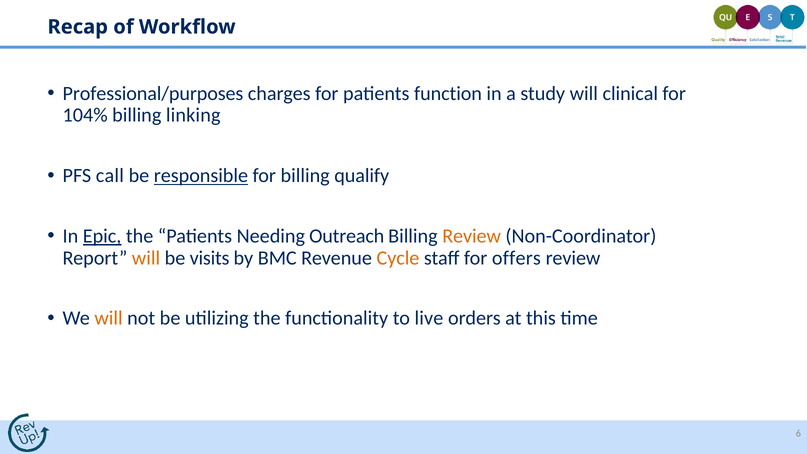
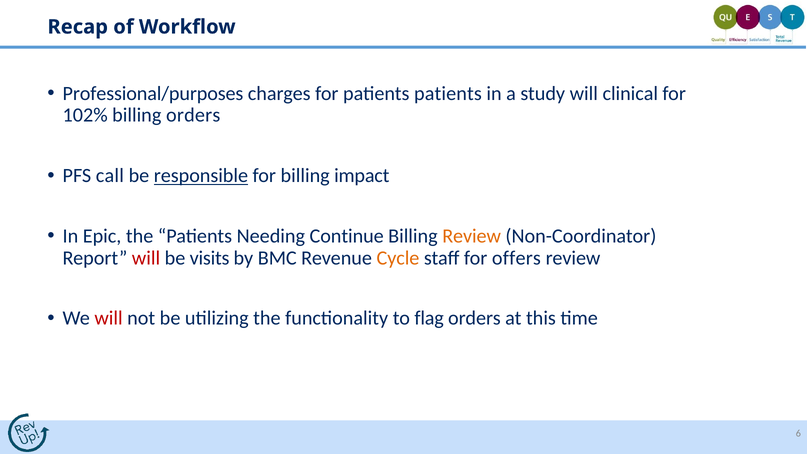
patients function: function -> patients
104%: 104% -> 102%
billing linking: linking -> orders
qualify: qualify -> impact
Epic underline: present -> none
Outreach: Outreach -> Continue
will at (146, 258) colour: orange -> red
will at (109, 318) colour: orange -> red
live: live -> flag
